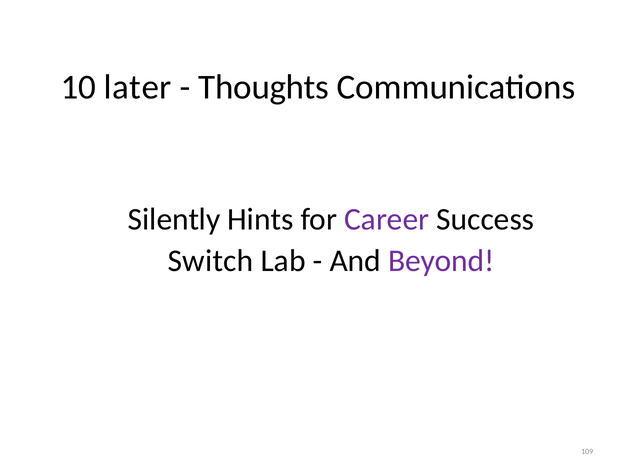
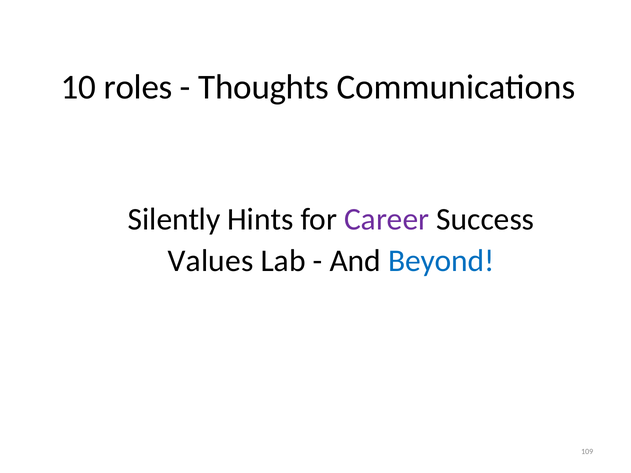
later: later -> roles
Switch: Switch -> Values
Beyond colour: purple -> blue
